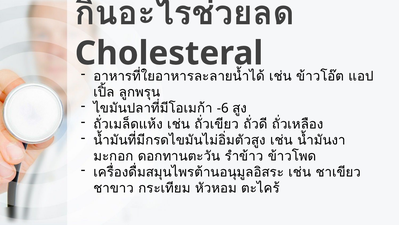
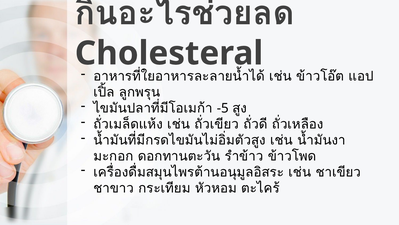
-6: -6 -> -5
